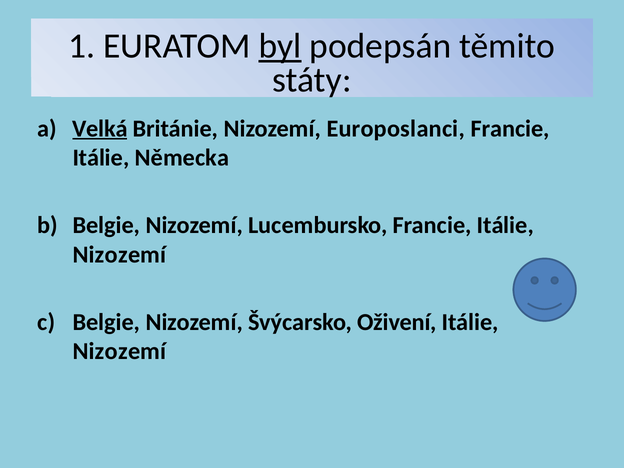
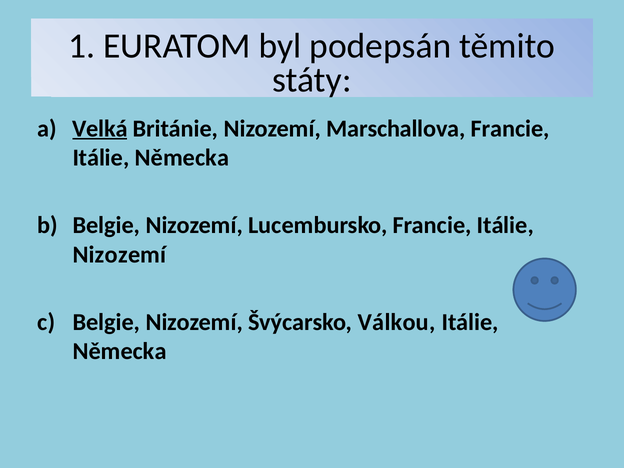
byl underline: present -> none
Europoslanci: Europoslanci -> Marschallova
Oživení: Oživení -> Válkou
Nizozemí at (119, 351): Nizozemí -> Německa
